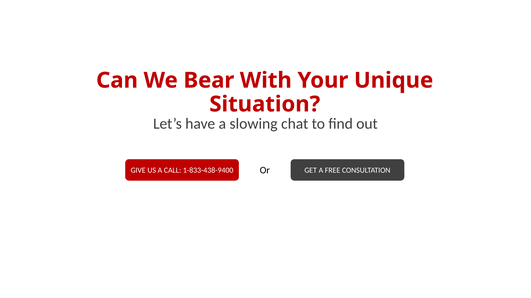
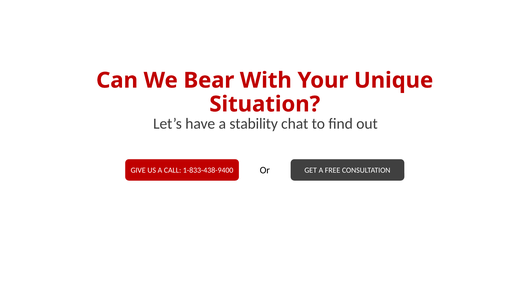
slowing: slowing -> stability
